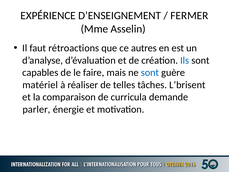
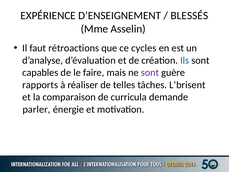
FERMER: FERMER -> BLESSÉS
autres: autres -> cycles
sont at (150, 72) colour: blue -> purple
matériel: matériel -> rapports
